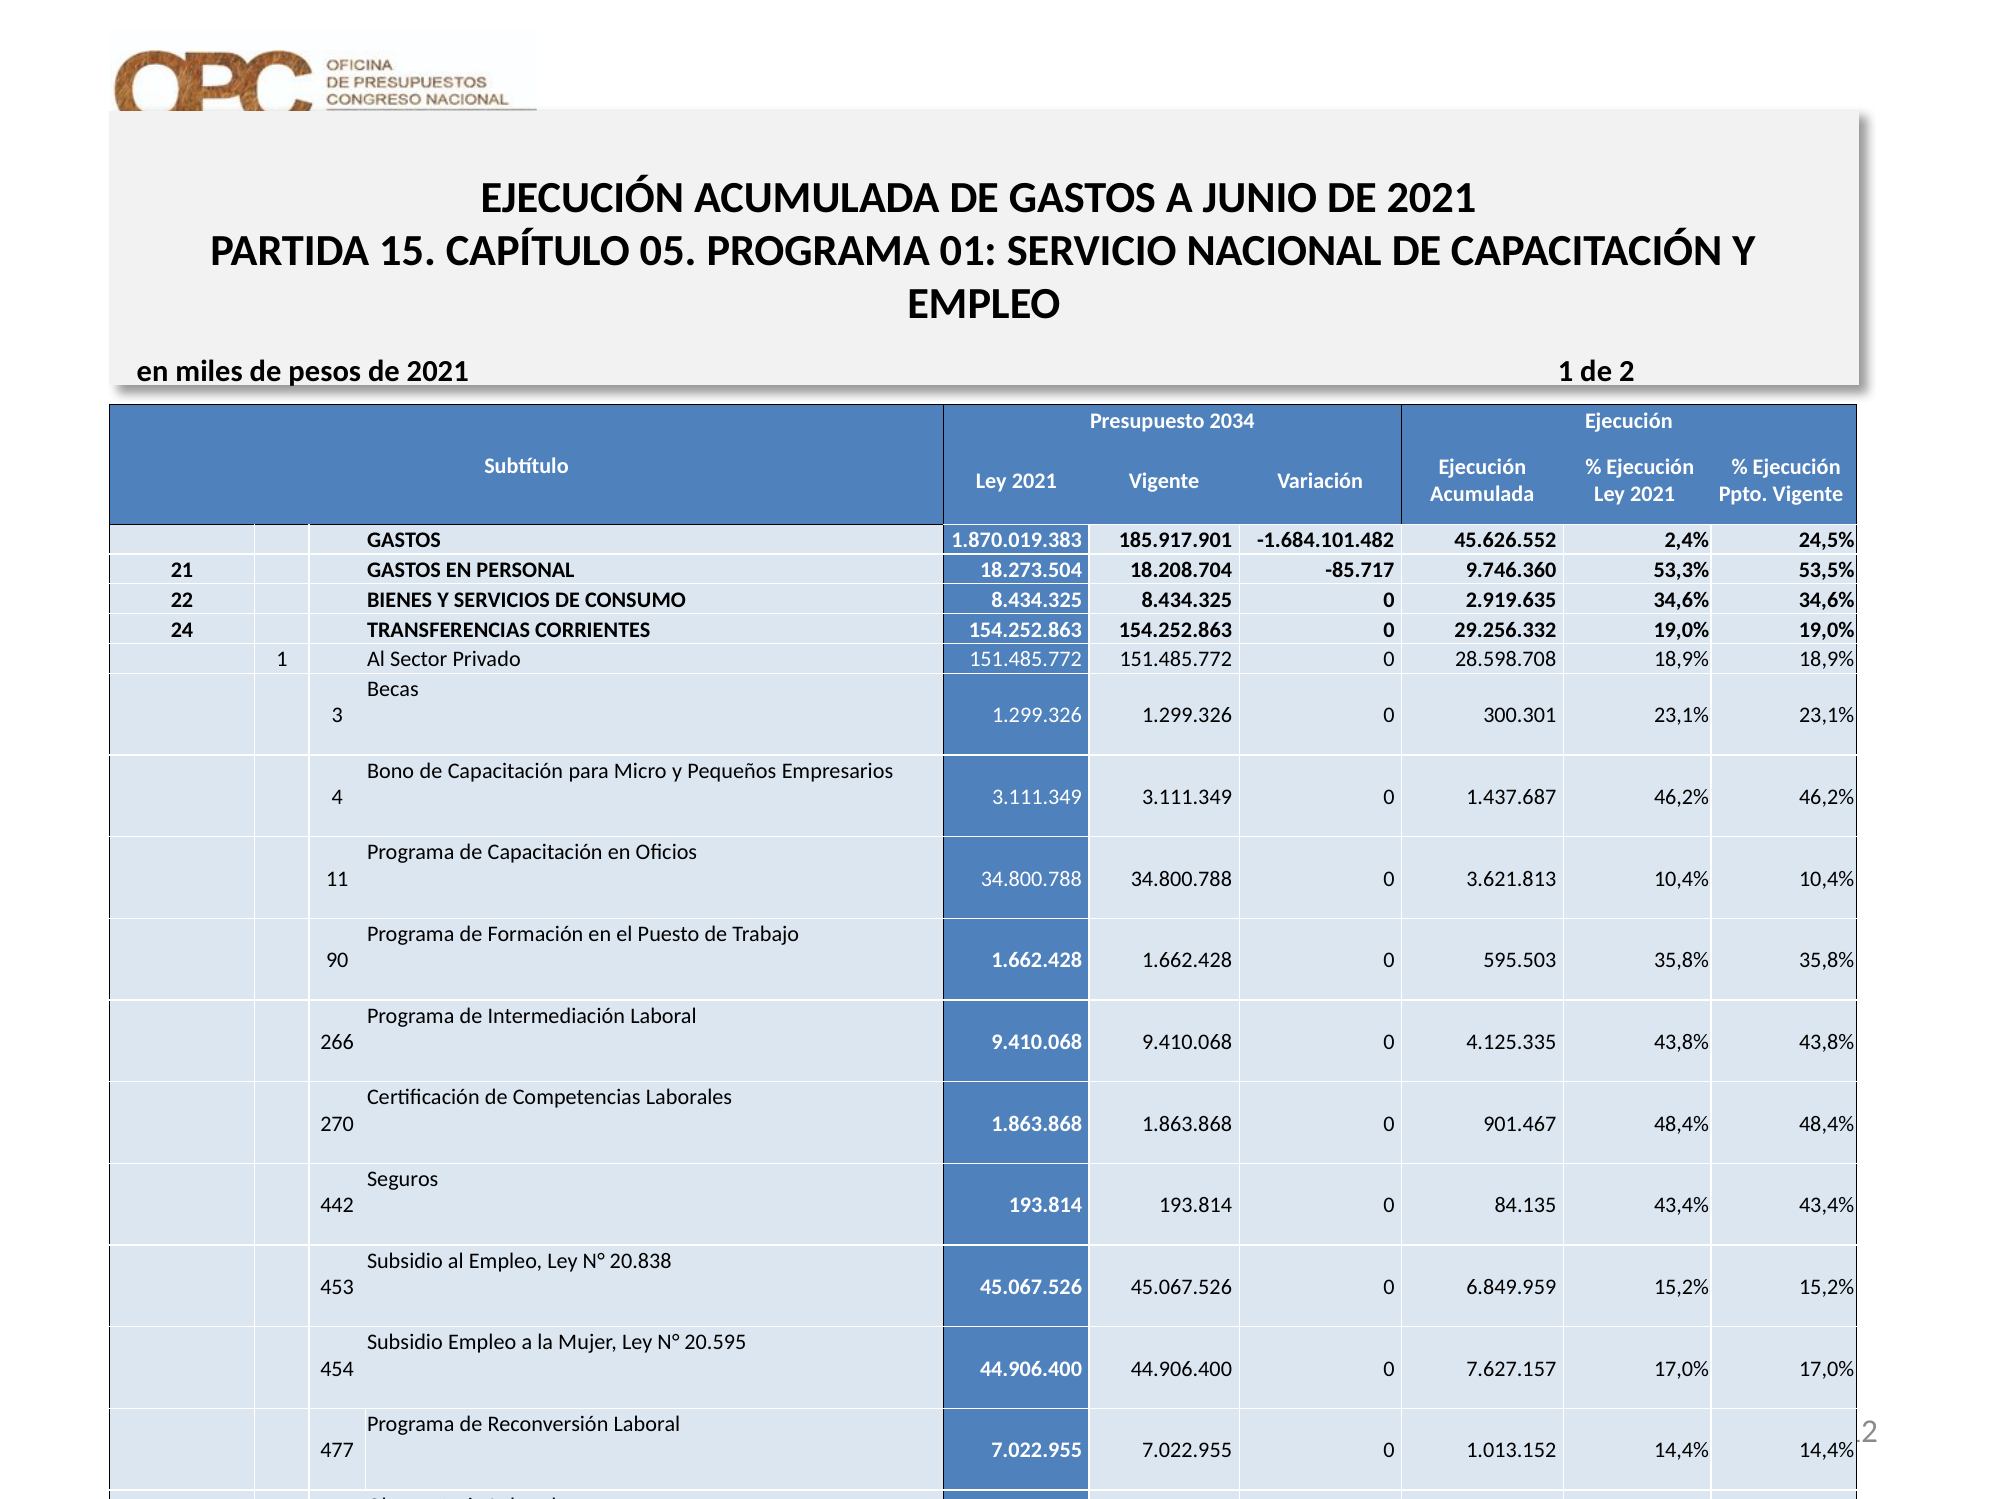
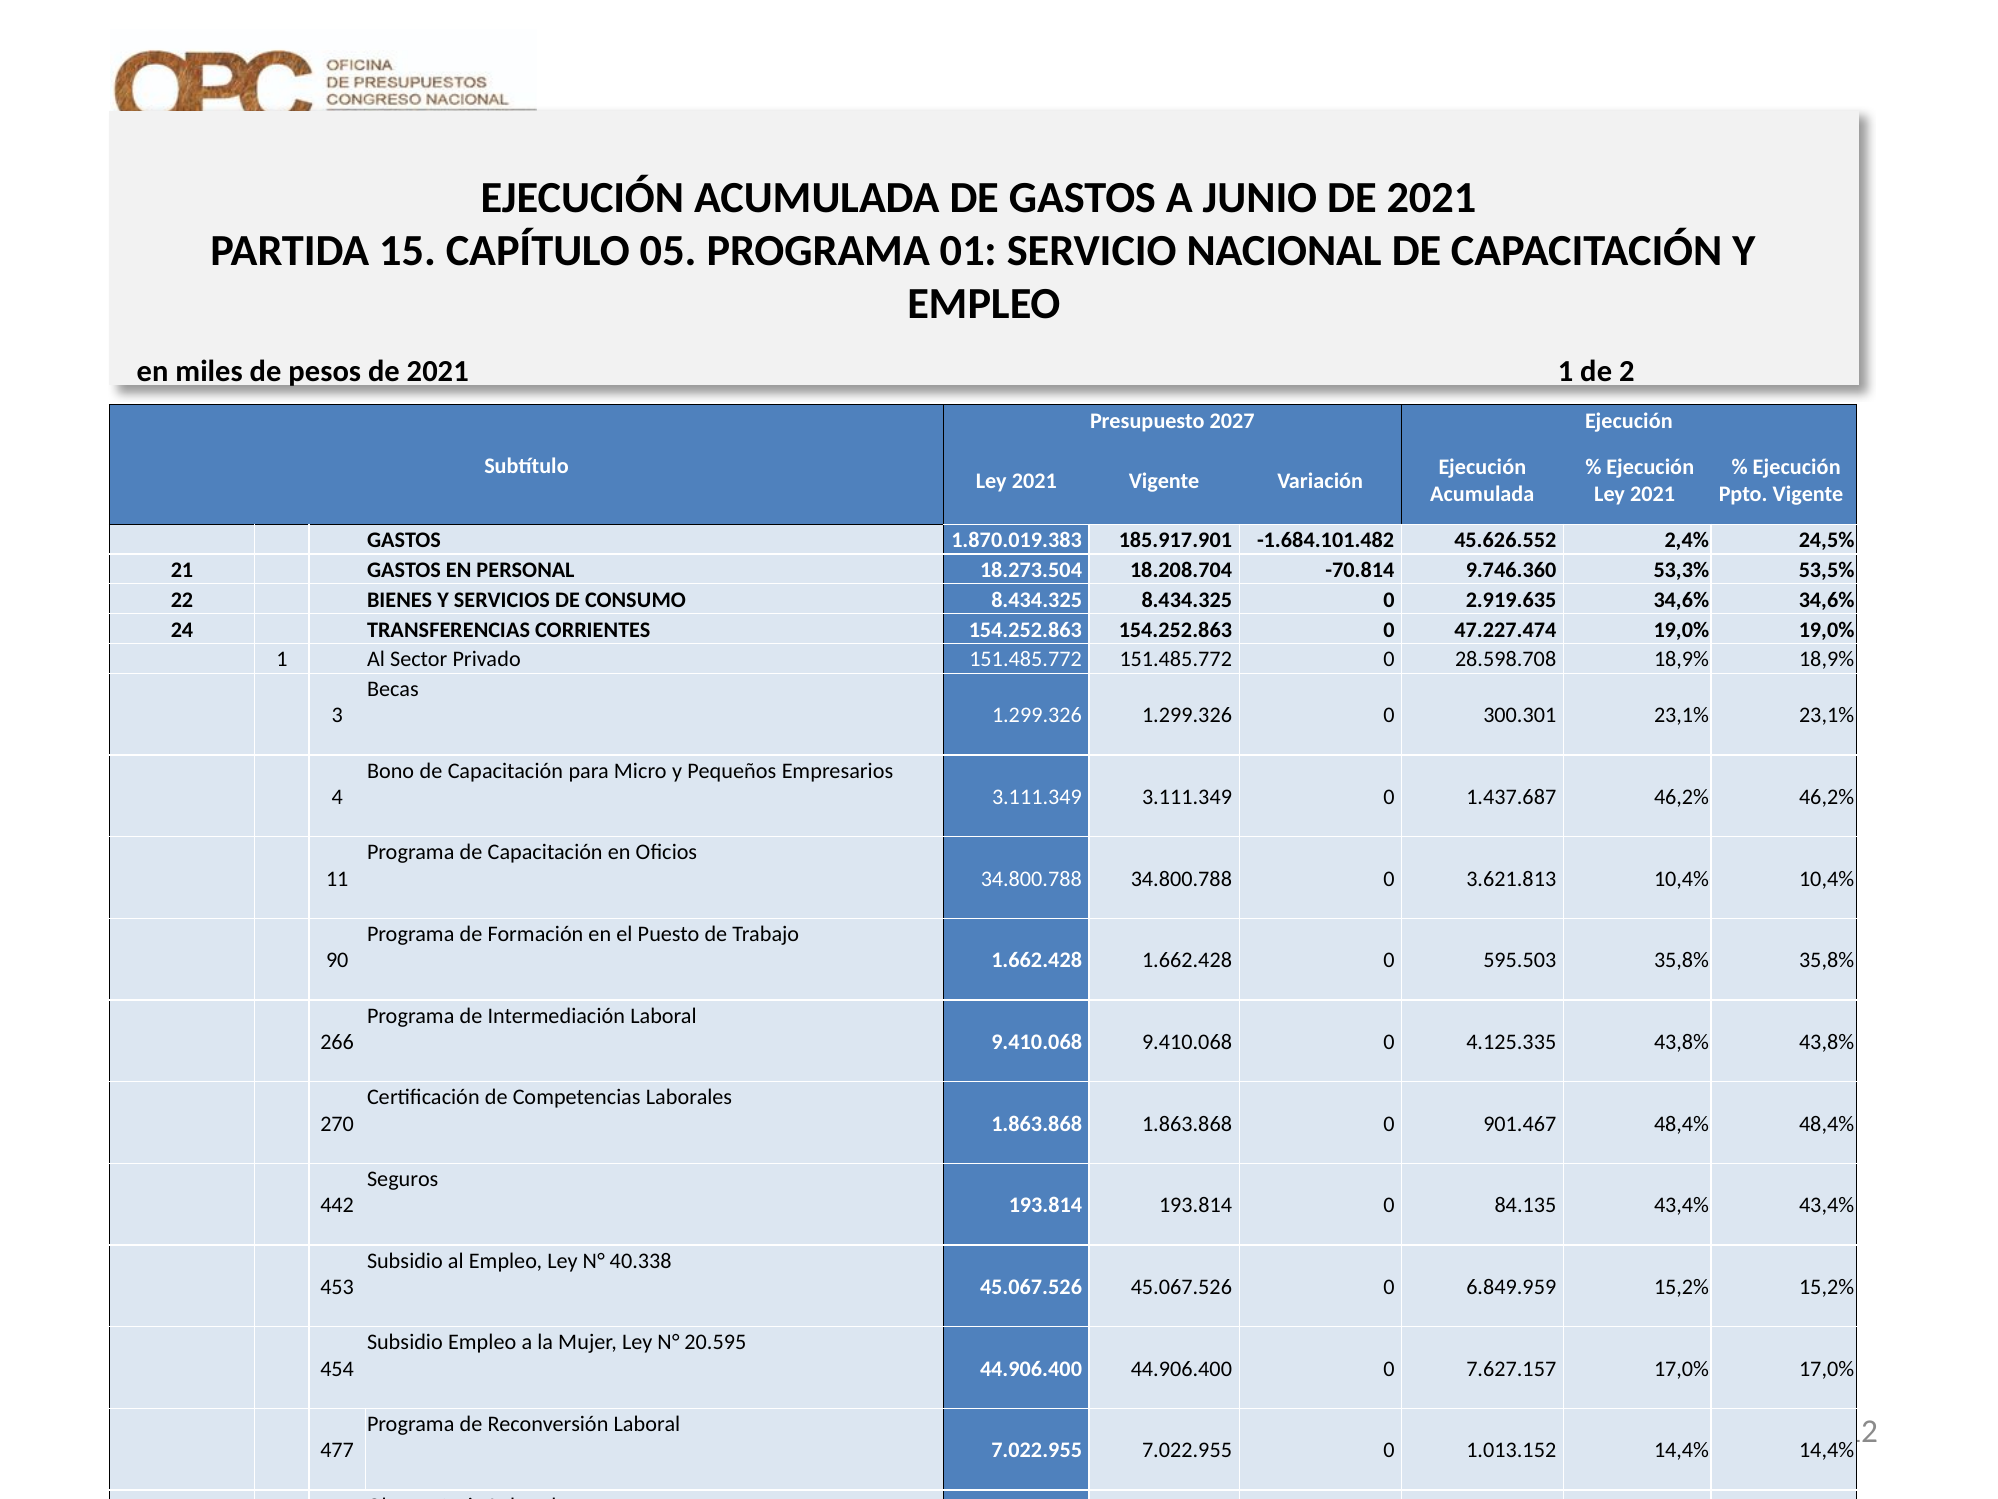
2034: 2034 -> 2027
-85.717: -85.717 -> -70.814
29.256.332: 29.256.332 -> 47.227.474
20.838: 20.838 -> 40.338
